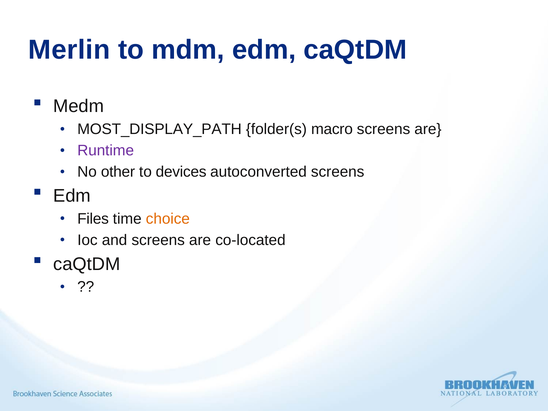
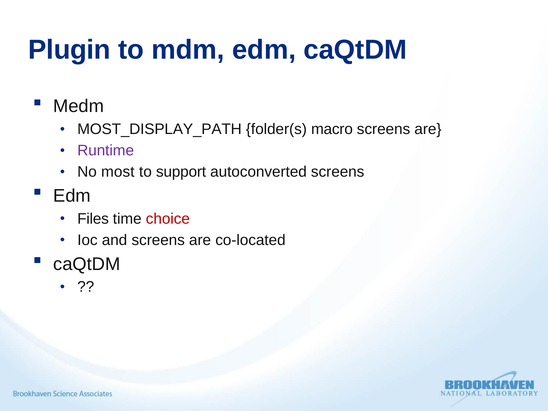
Merlin: Merlin -> Plugin
other: other -> most
devices: devices -> support
choice colour: orange -> red
